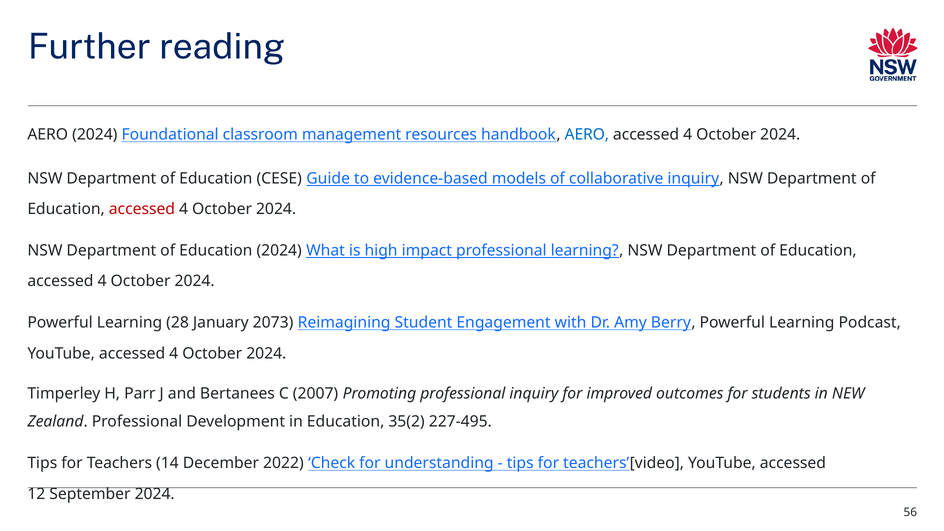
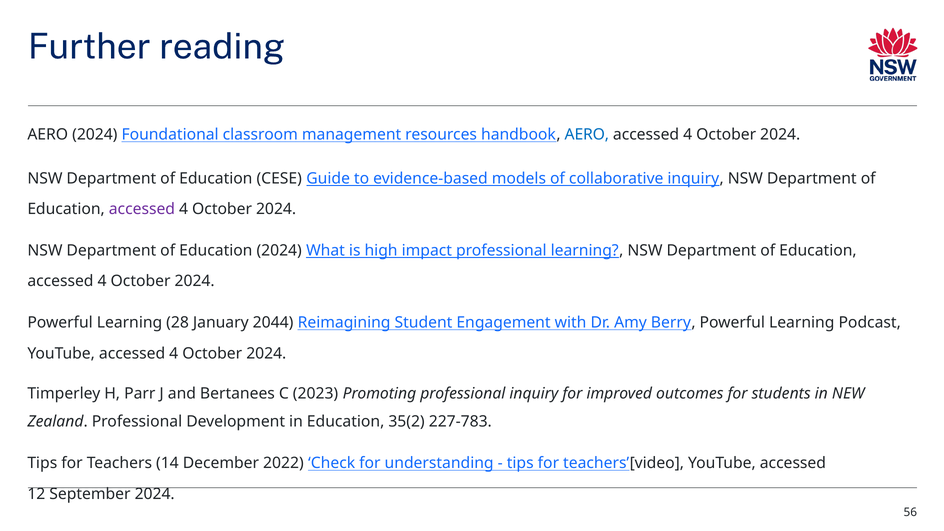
accessed at (142, 209) colour: red -> purple
2073: 2073 -> 2044
2007: 2007 -> 2023
227-495: 227-495 -> 227-783
